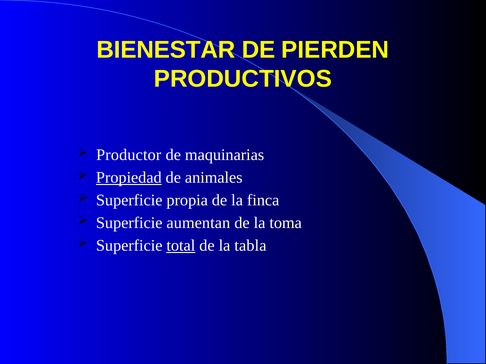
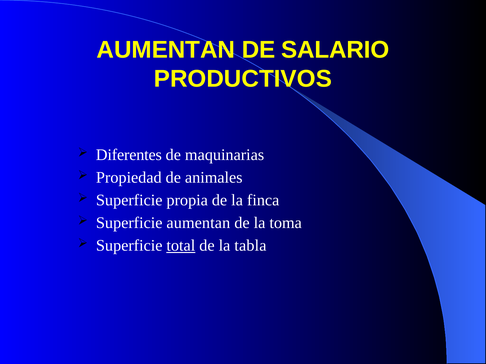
BIENESTAR at (166, 50): BIENESTAR -> AUMENTAN
PIERDEN: PIERDEN -> SALARIO
Productor: Productor -> Diferentes
Propiedad underline: present -> none
